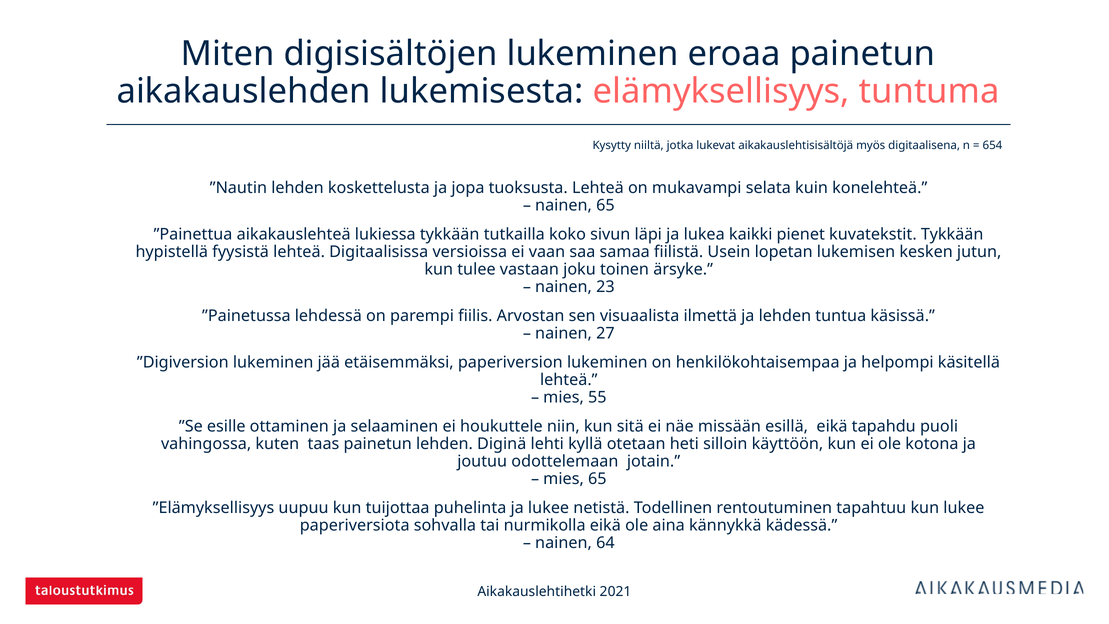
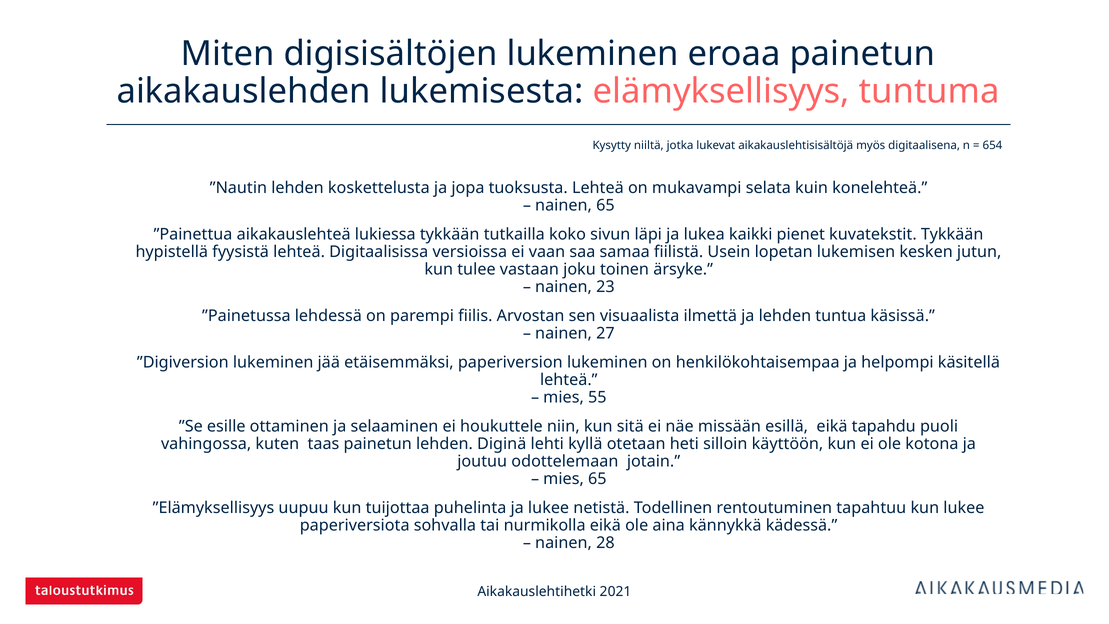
64: 64 -> 28
